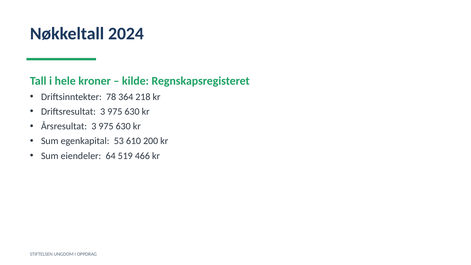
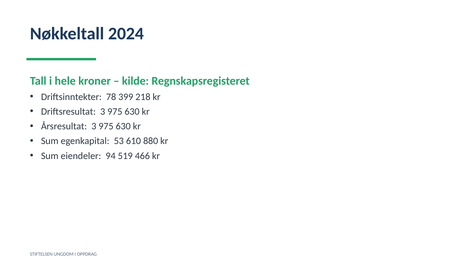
364: 364 -> 399
200: 200 -> 880
64: 64 -> 94
